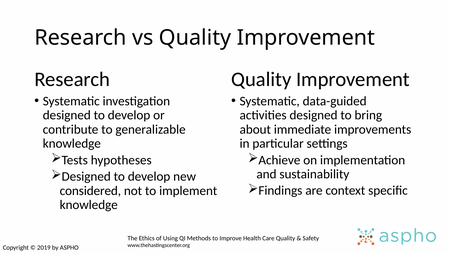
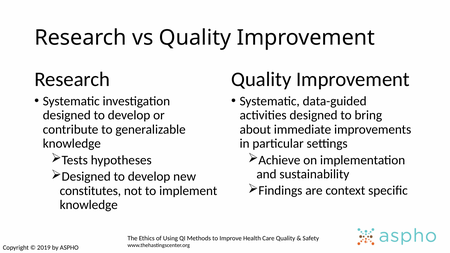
considered: considered -> constitutes
